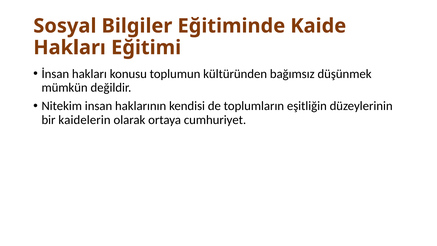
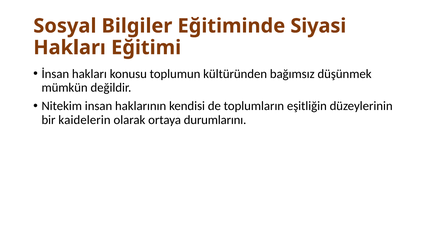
Kaide: Kaide -> Siyasi
cumhuriyet: cumhuriyet -> durumlarını
